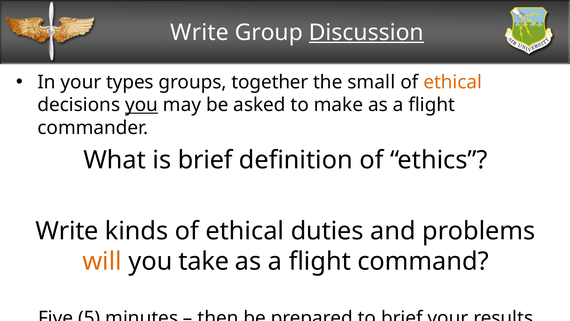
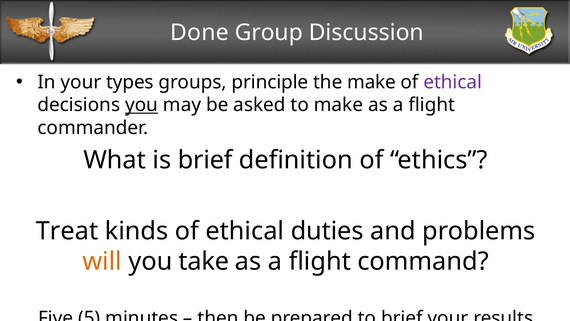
Write at (200, 32): Write -> Done
Discussion underline: present -> none
together: together -> principle
the small: small -> make
ethical at (453, 82) colour: orange -> purple
Write at (67, 231): Write -> Treat
